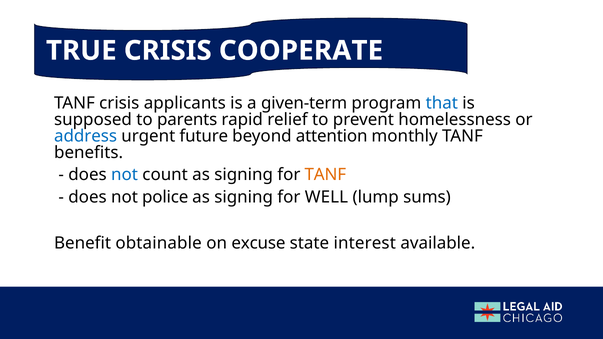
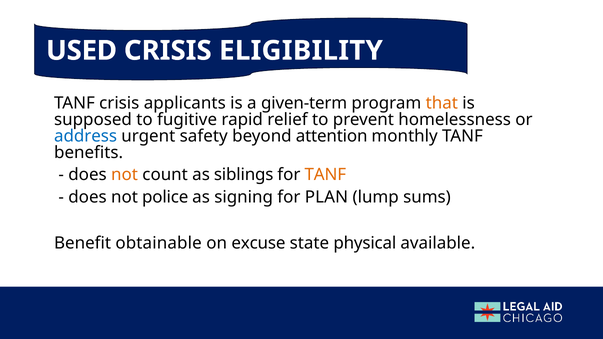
TRUE: TRUE -> USED
COOPERATE: COOPERATE -> ELIGIBILITY
that colour: blue -> orange
parents: parents -> fugitive
future: future -> safety
not at (125, 175) colour: blue -> orange
count as signing: signing -> siblings
WELL: WELL -> PLAN
interest: interest -> physical
